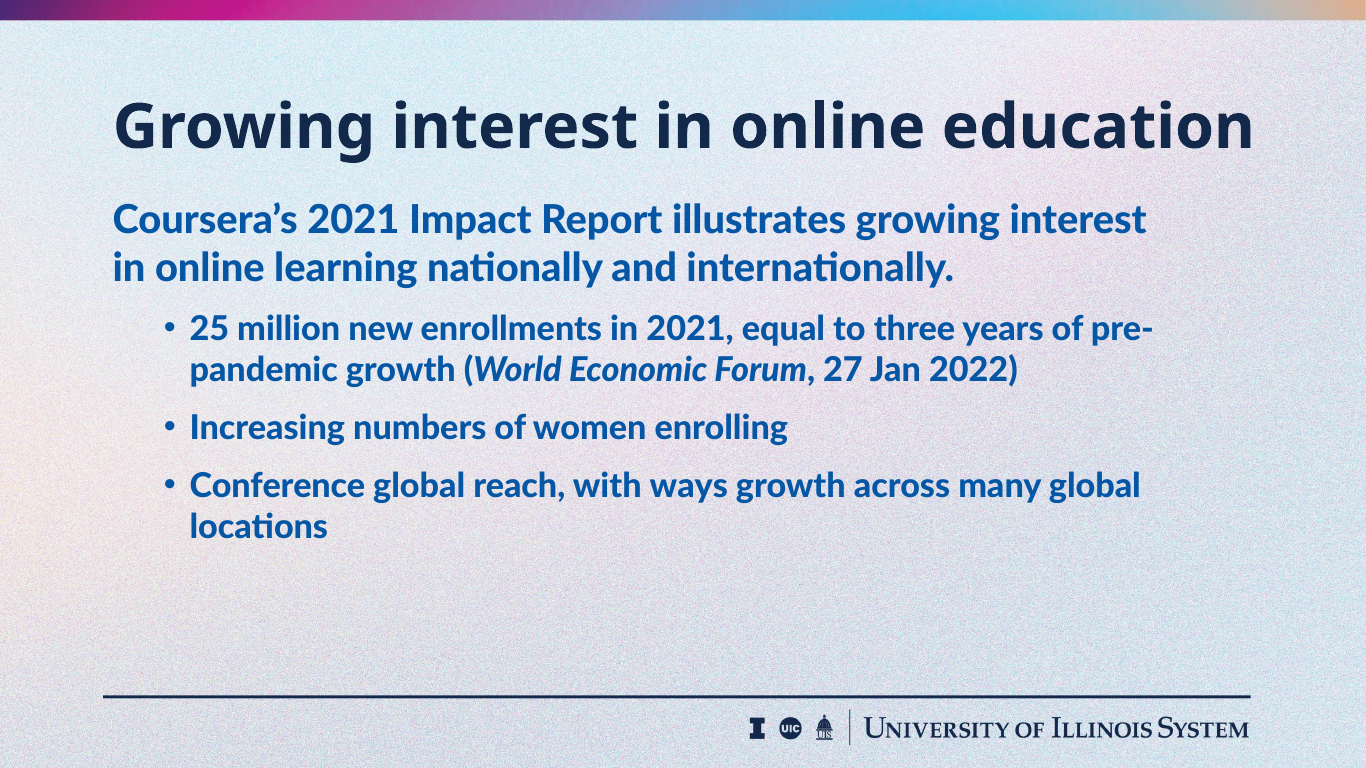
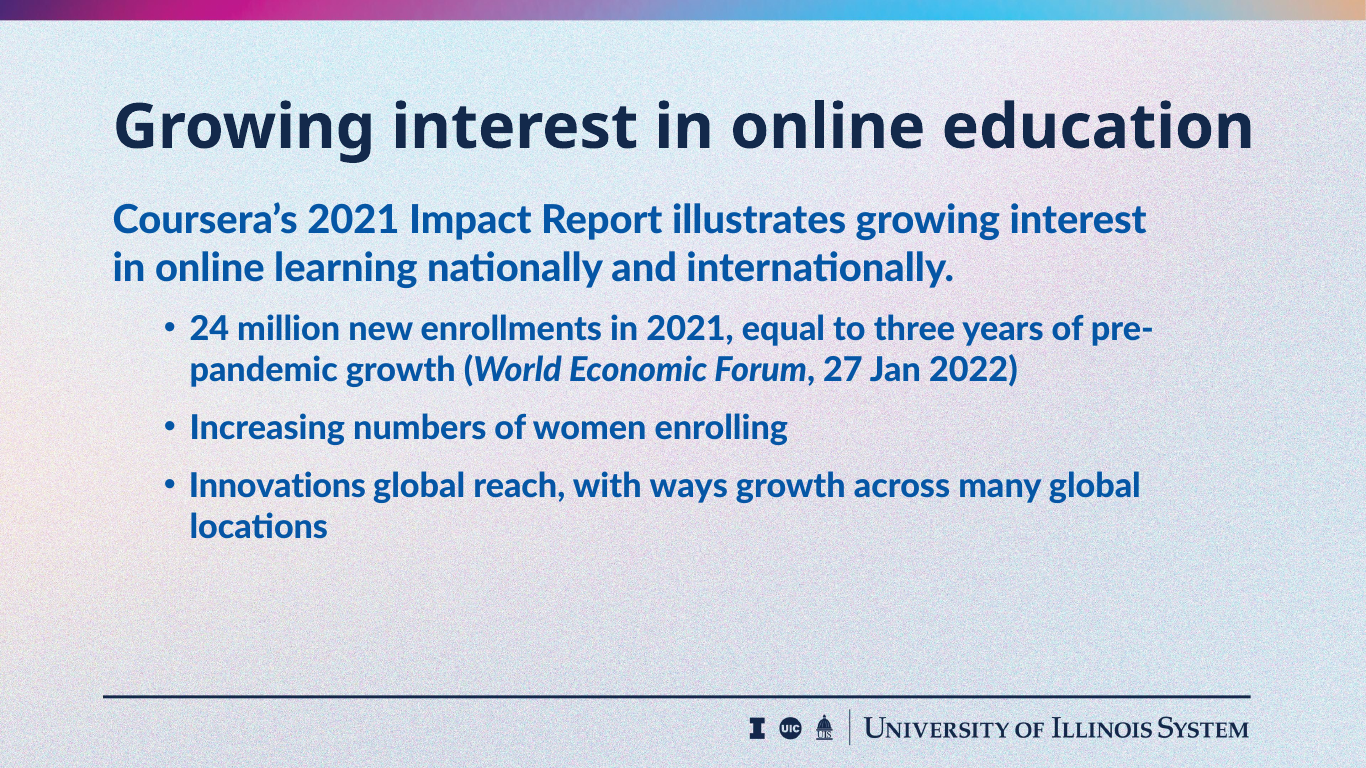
25: 25 -> 24
Conference: Conference -> Innovations
